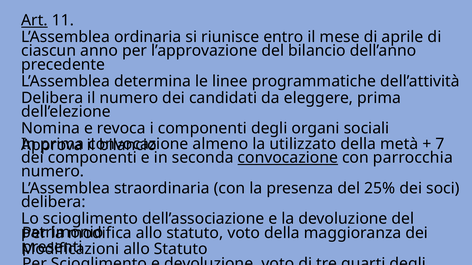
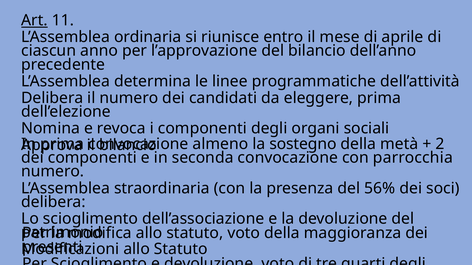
utilizzato: utilizzato -> sostegno
7: 7 -> 2
convocazione at (288, 158) underline: present -> none
25%: 25% -> 56%
